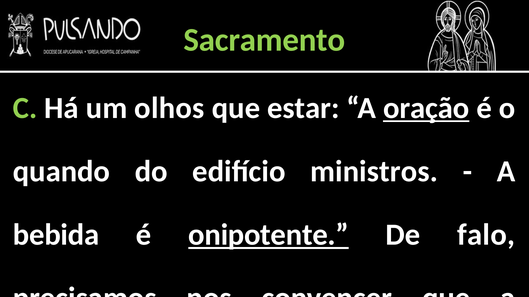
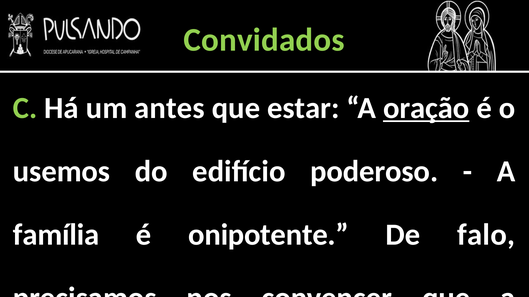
Sacramento: Sacramento -> Convidados
olhos: olhos -> antes
quando: quando -> usemos
ministros: ministros -> poderoso
bebida: bebida -> família
onipotente underline: present -> none
